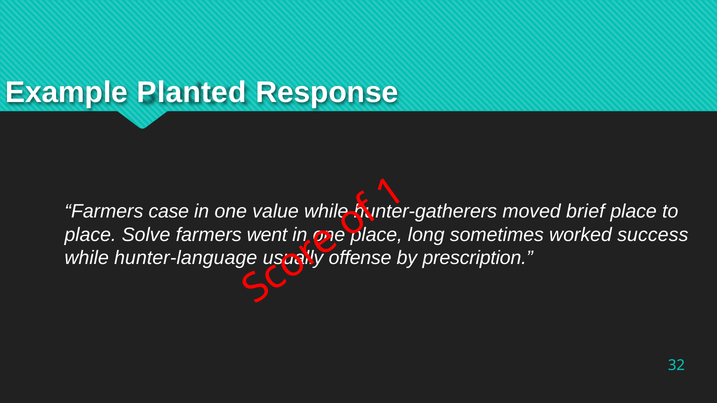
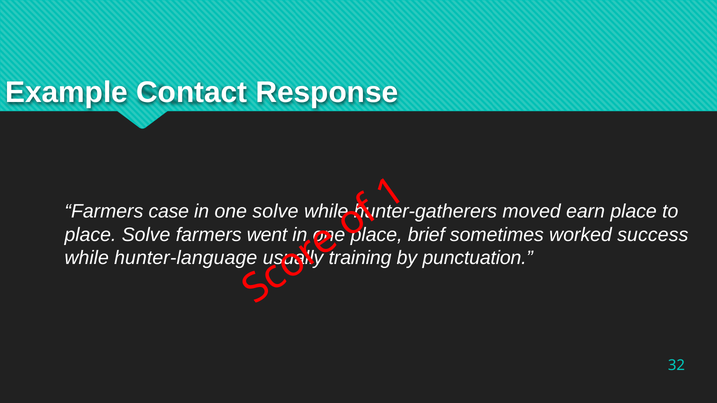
Planted: Planted -> Contact
one value: value -> solve
brief: brief -> earn
long: long -> brief
offense: offense -> training
prescription: prescription -> punctuation
